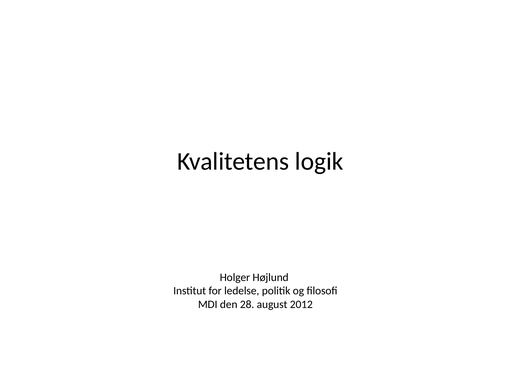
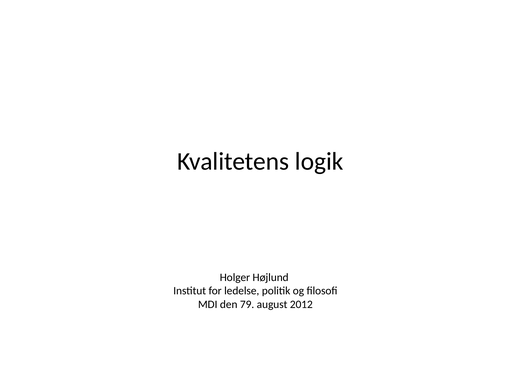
28: 28 -> 79
